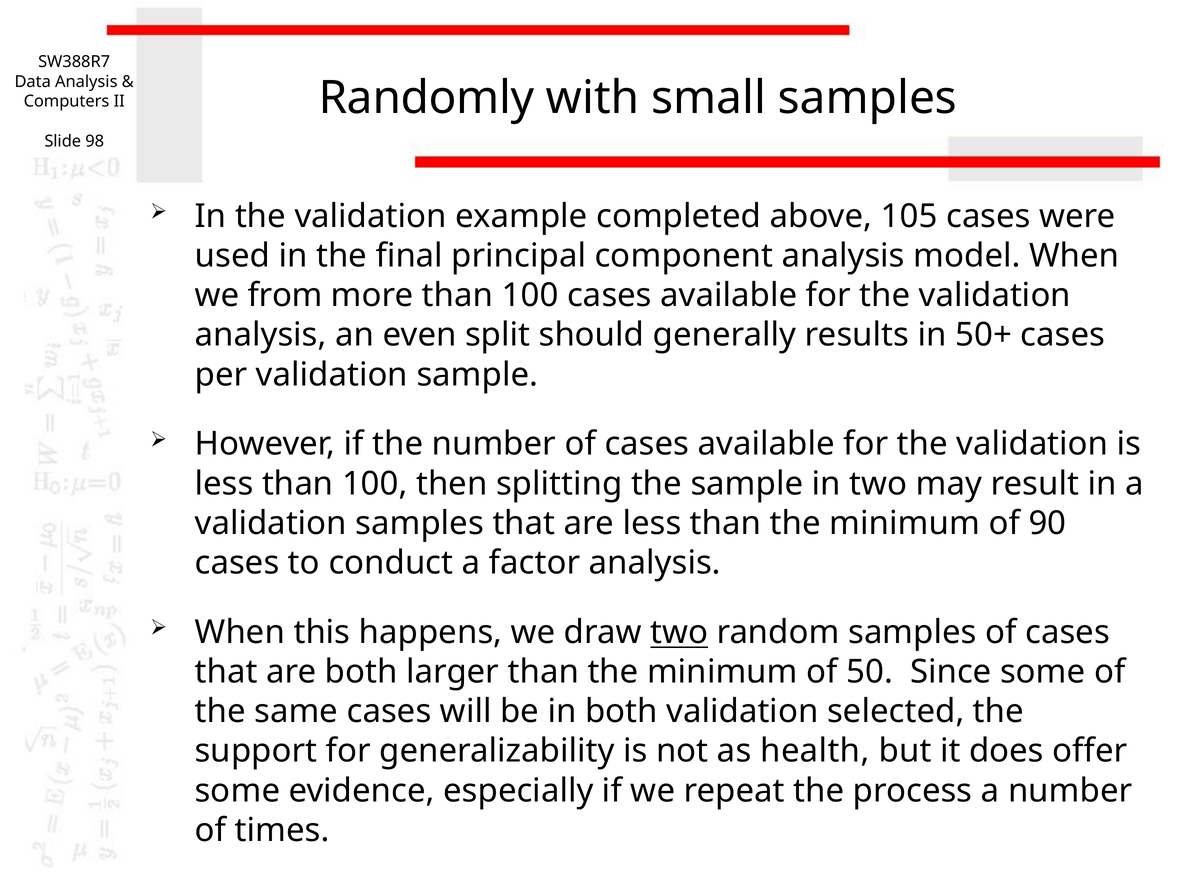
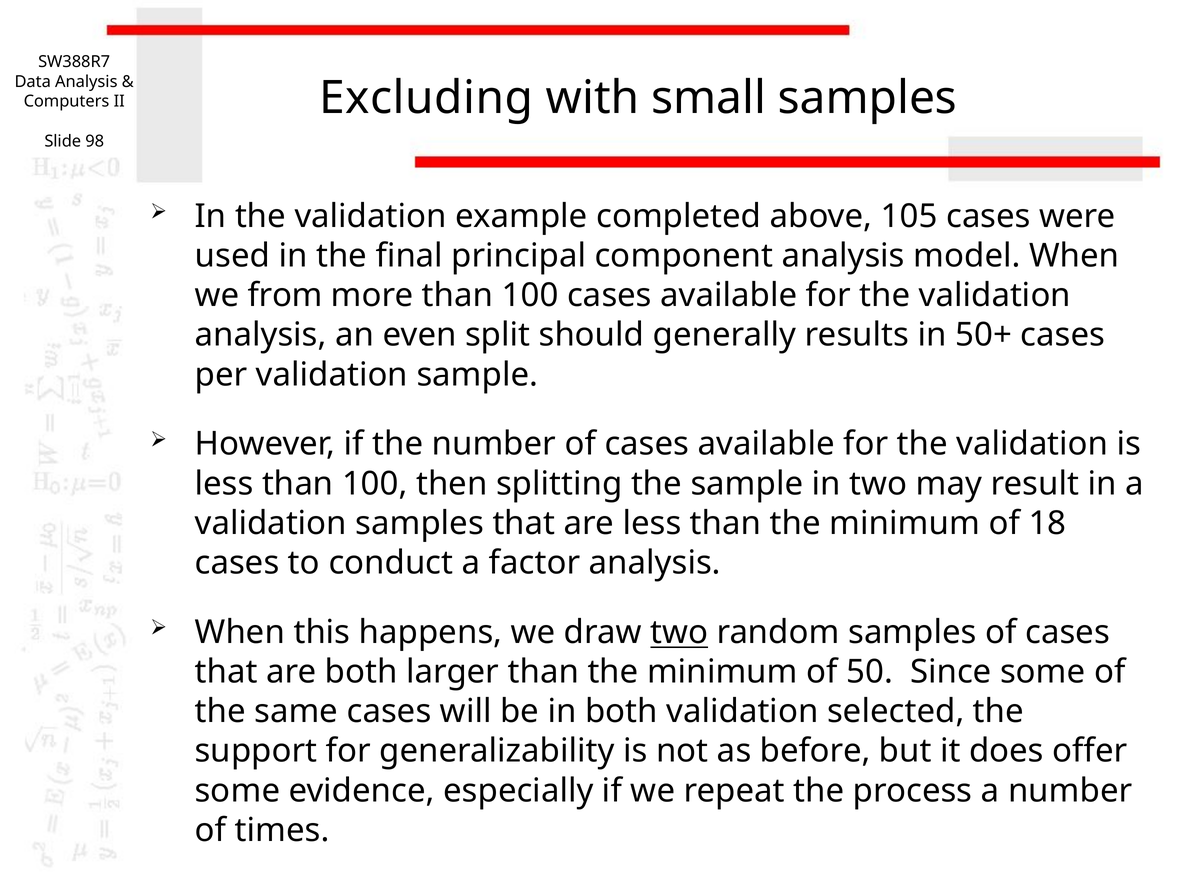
Randomly: Randomly -> Excluding
90: 90 -> 18
health: health -> before
